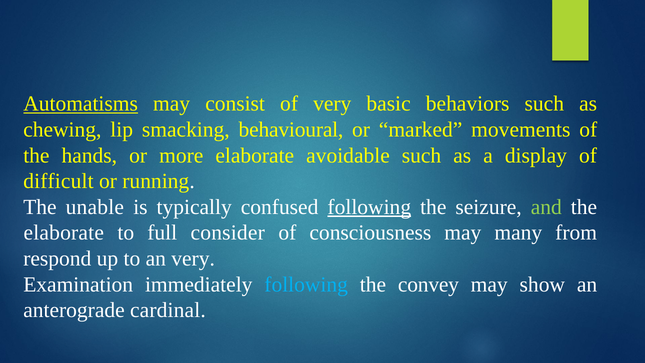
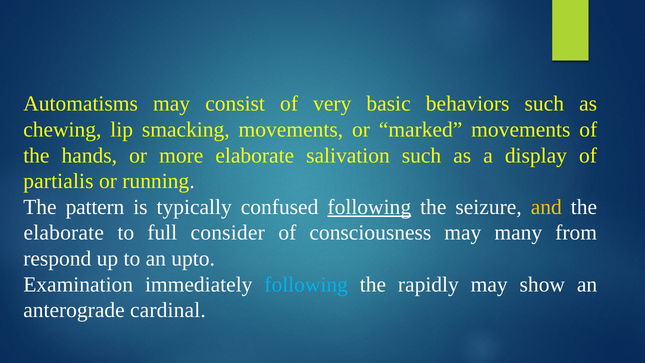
Automatisms underline: present -> none
smacking behavioural: behavioural -> movements
avoidable: avoidable -> salivation
difficult: difficult -> partialis
unable: unable -> pattern
and colour: light green -> yellow
an very: very -> upto
convey: convey -> rapidly
